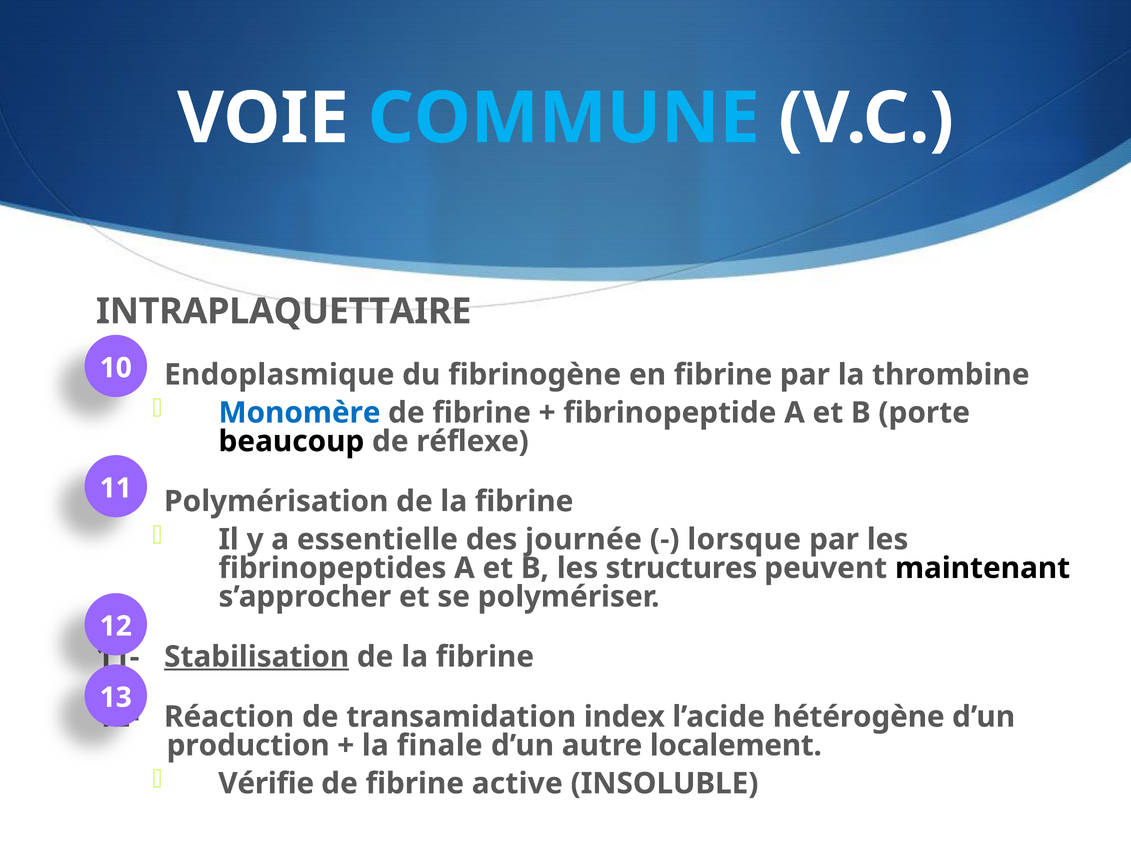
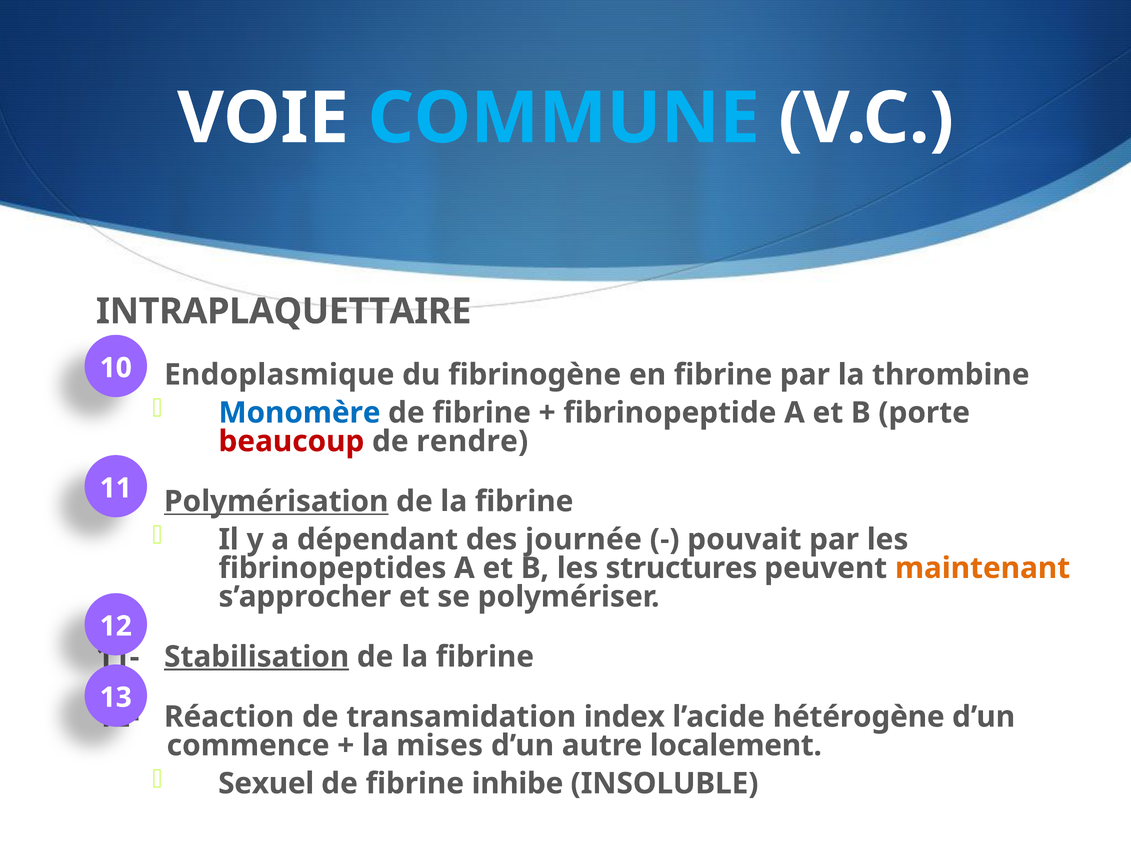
beaucoup colour: black -> red
réflexe: réflexe -> rendre
Polymérisation underline: none -> present
essentielle: essentielle -> dépendant
lorsque: lorsque -> pouvait
maintenant colour: black -> orange
production: production -> commence
finale: finale -> mises
Vérifie: Vérifie -> Sexuel
active: active -> inhibe
